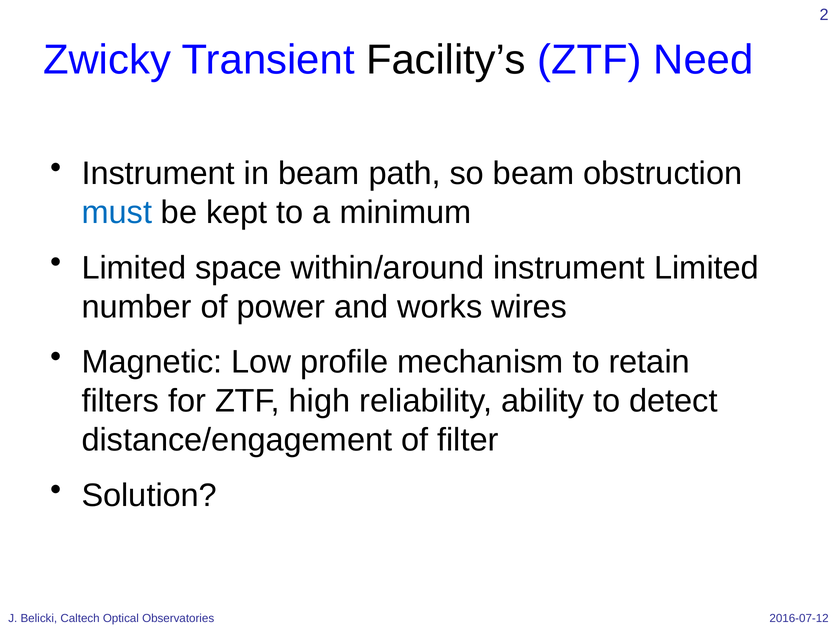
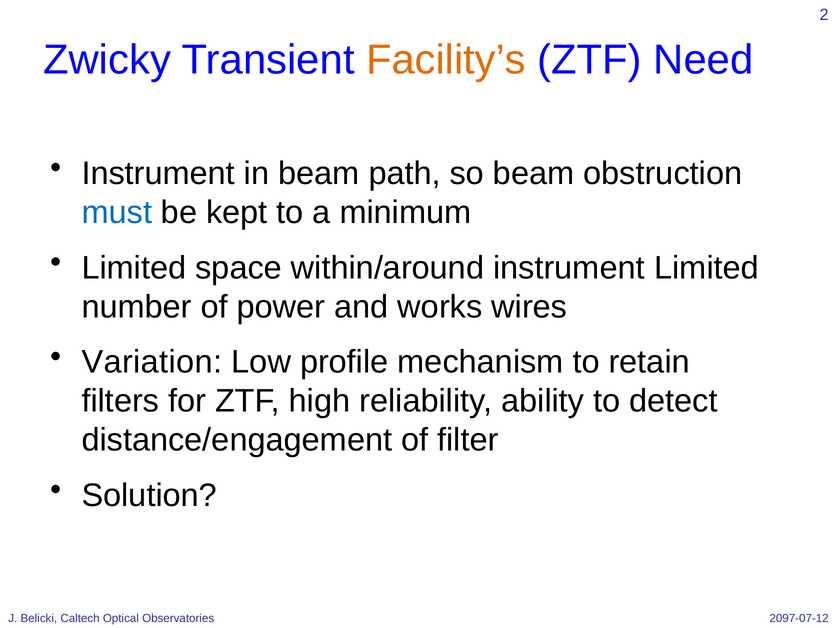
Facility’s colour: black -> orange
Magnetic: Magnetic -> Variation
2016-07-12: 2016-07-12 -> 2097-07-12
